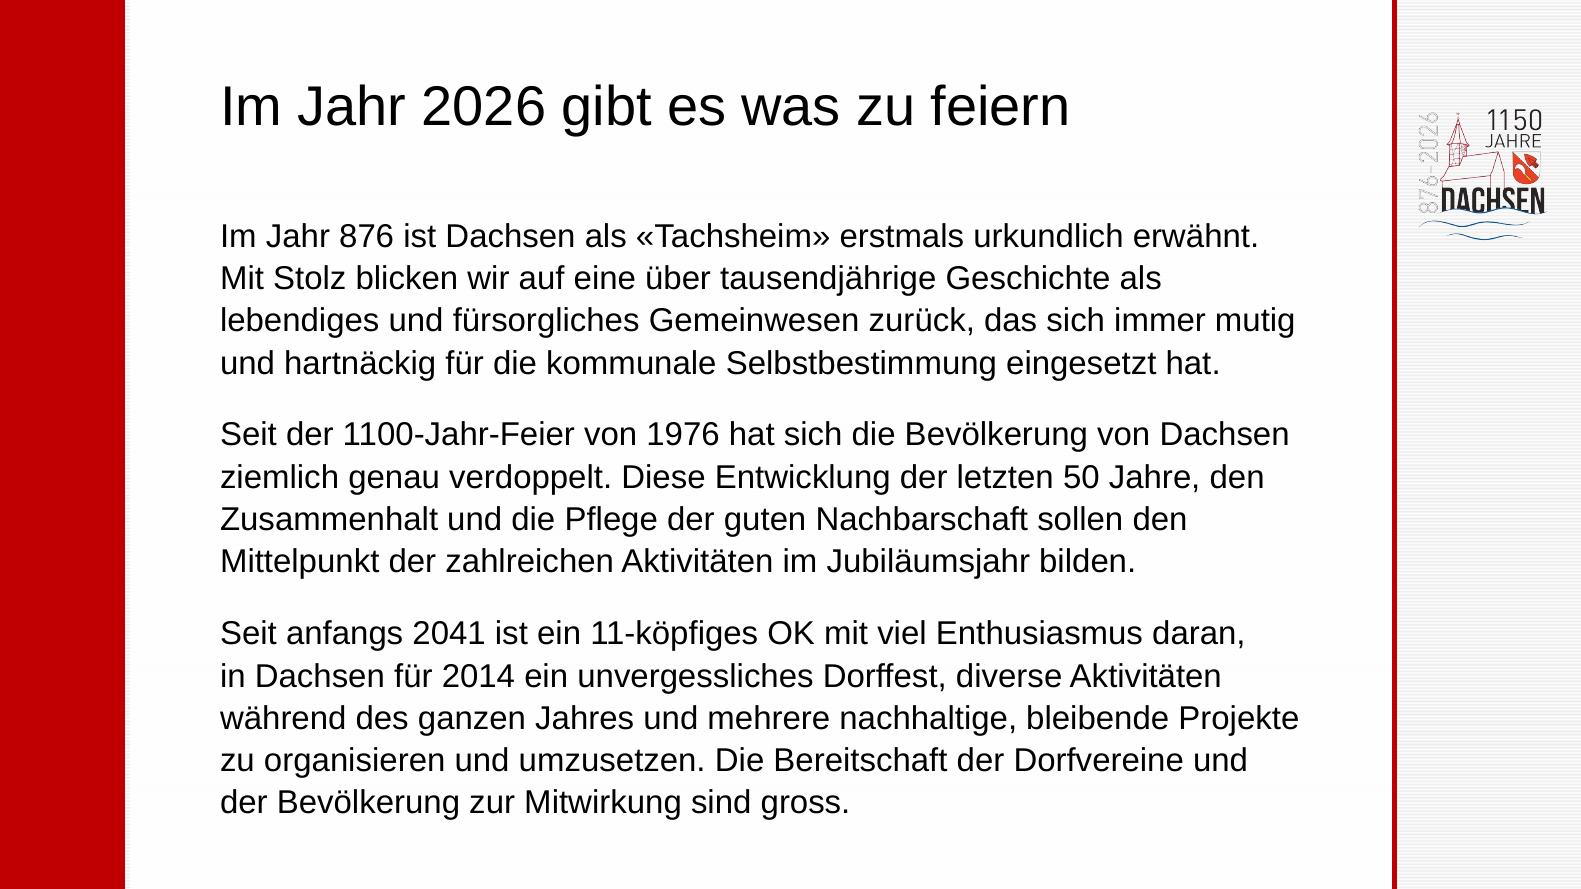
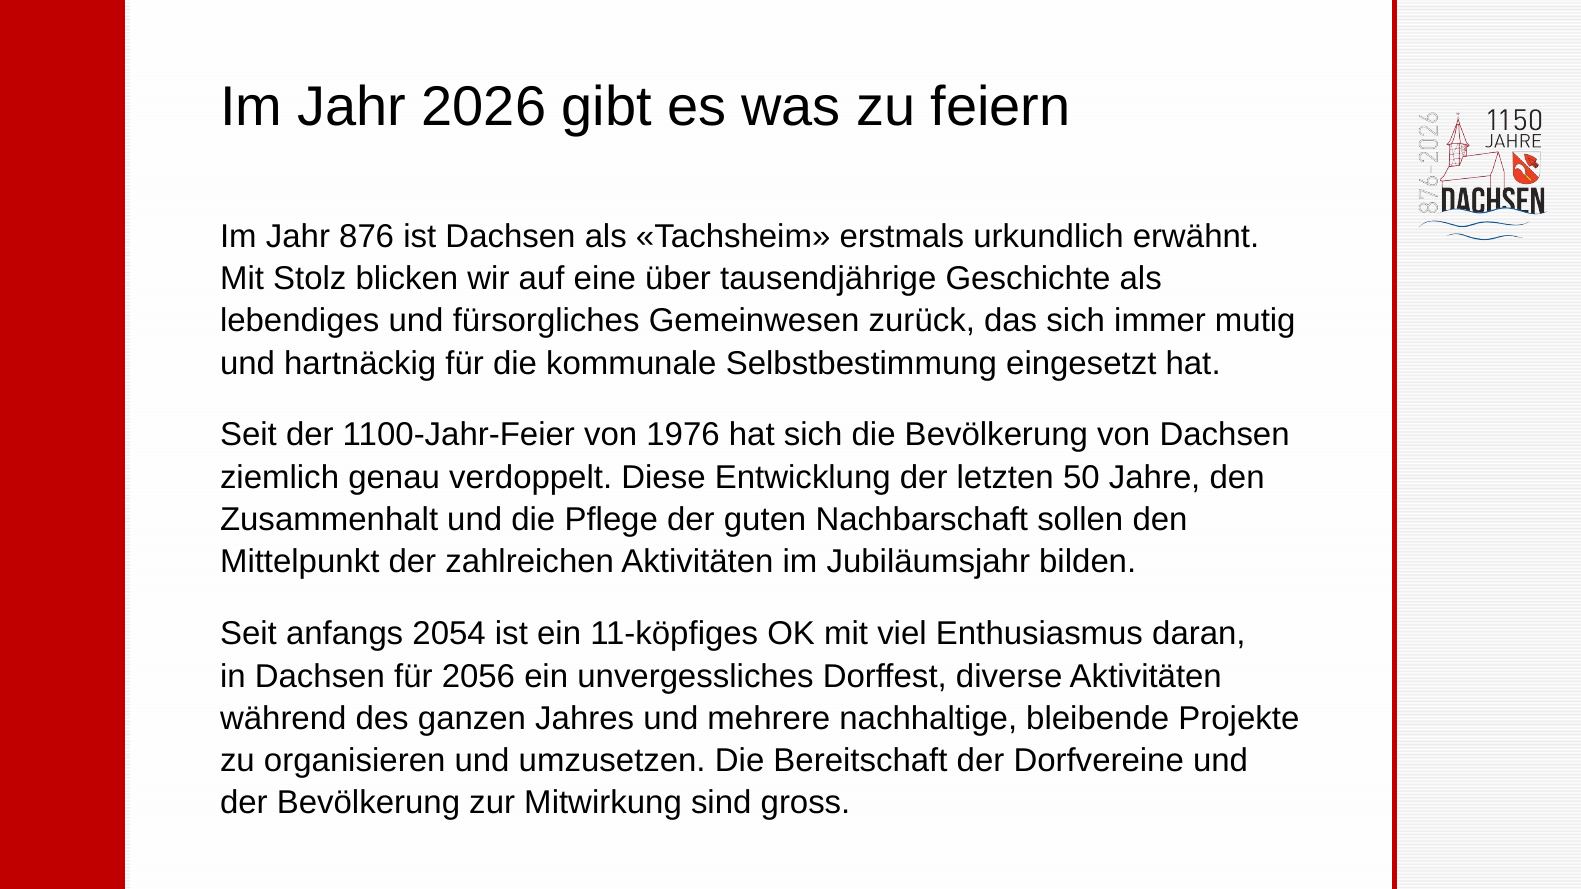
2041: 2041 -> 2054
2014: 2014 -> 2056
